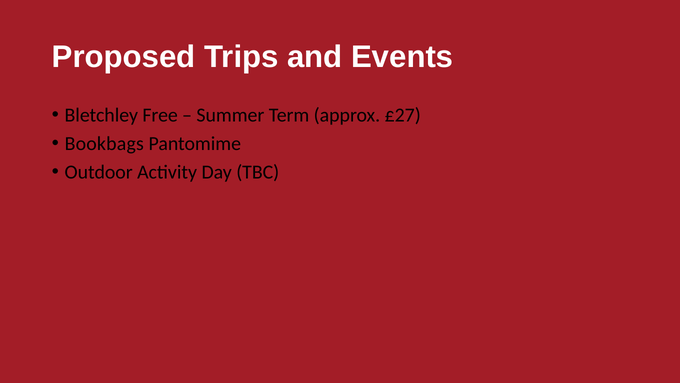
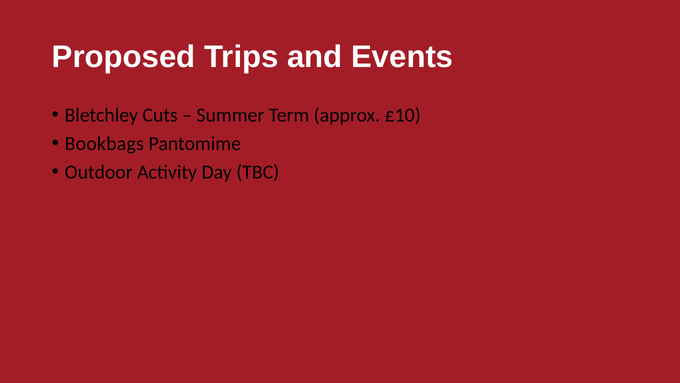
Free: Free -> Cuts
£27: £27 -> £10
